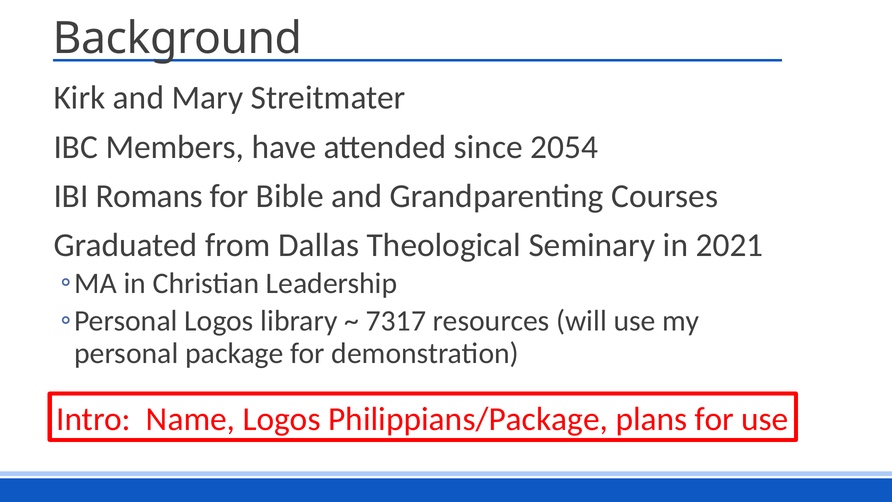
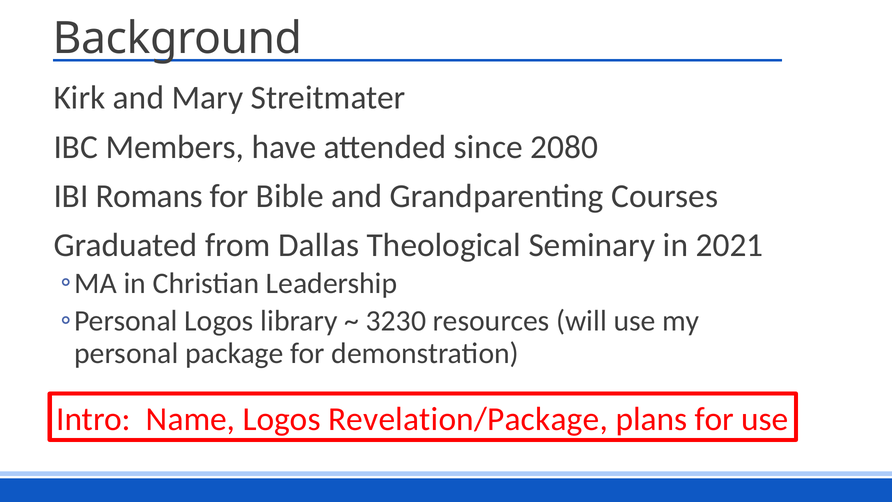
2054: 2054 -> 2080
7317: 7317 -> 3230
Philippians/Package: Philippians/Package -> Revelation/Package
